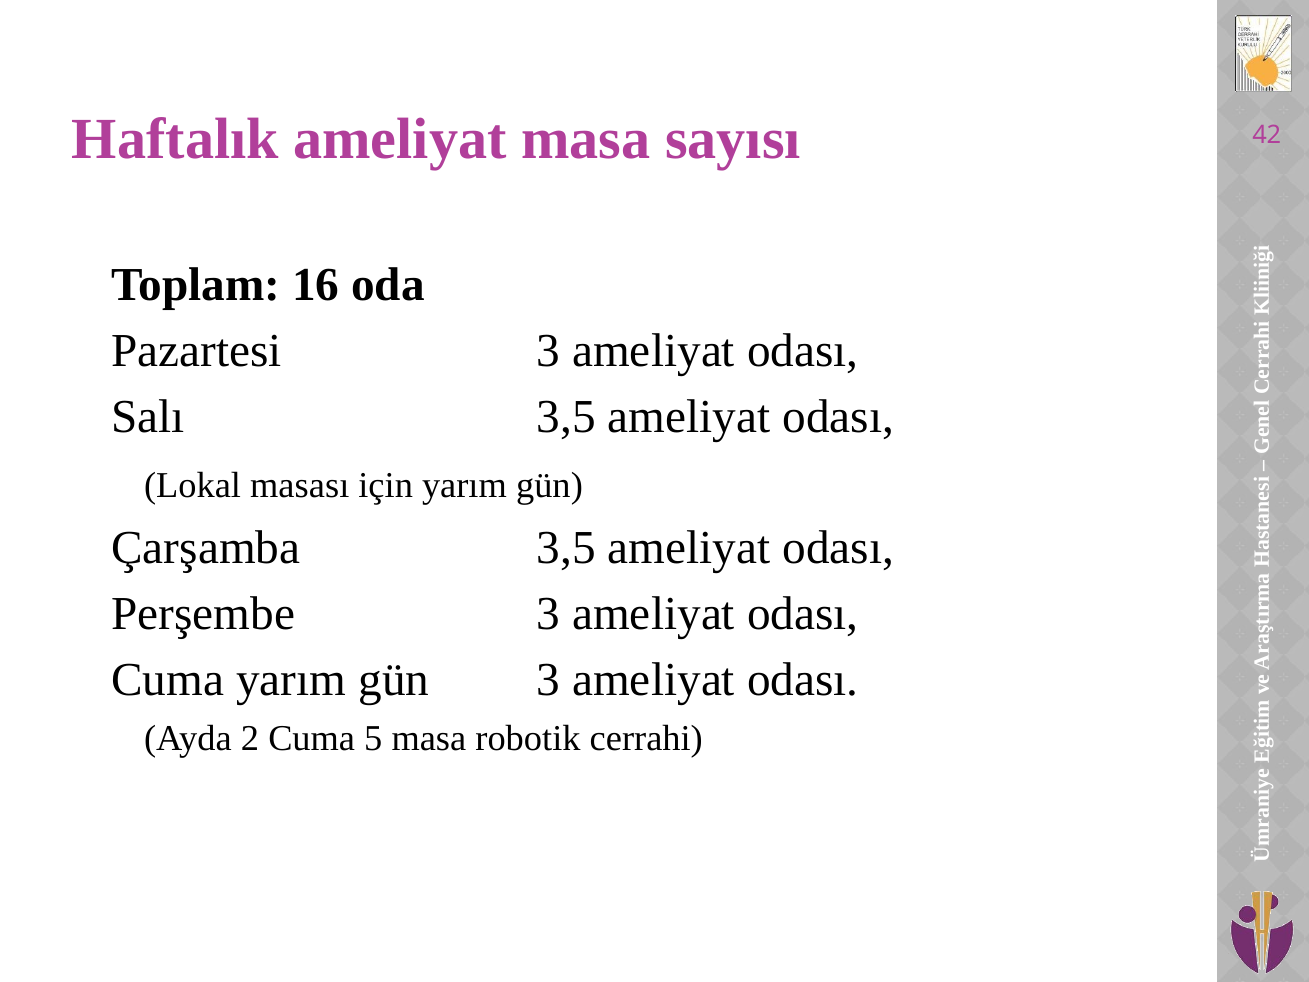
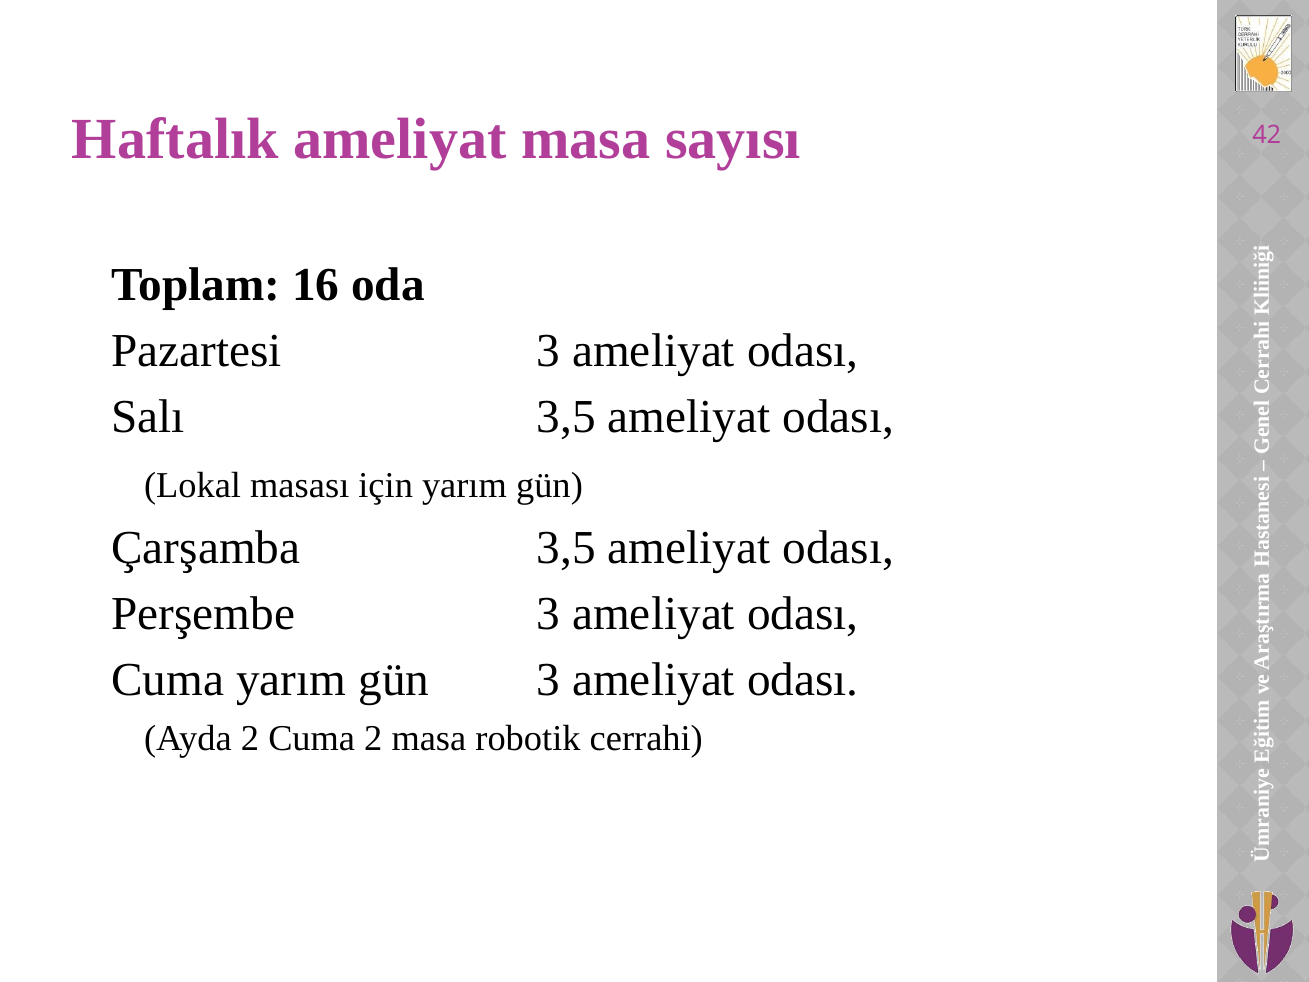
Cuma 5: 5 -> 2
